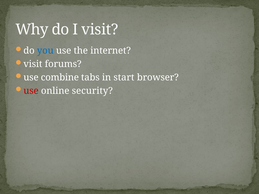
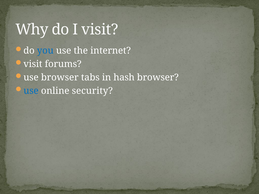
use combine: combine -> browser
start: start -> hash
use at (31, 91) colour: red -> blue
